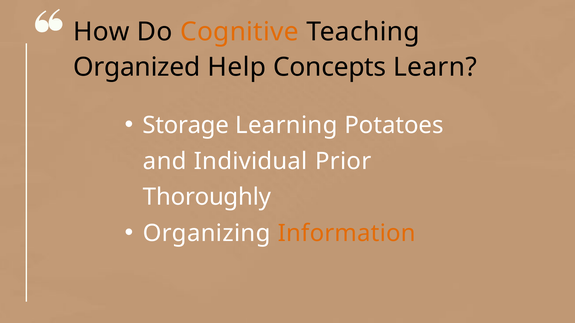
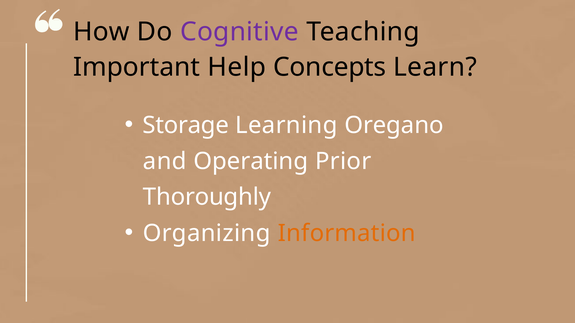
Cognitive colour: orange -> purple
Organized: Organized -> Important
Potatoes: Potatoes -> Oregano
Individual: Individual -> Operating
